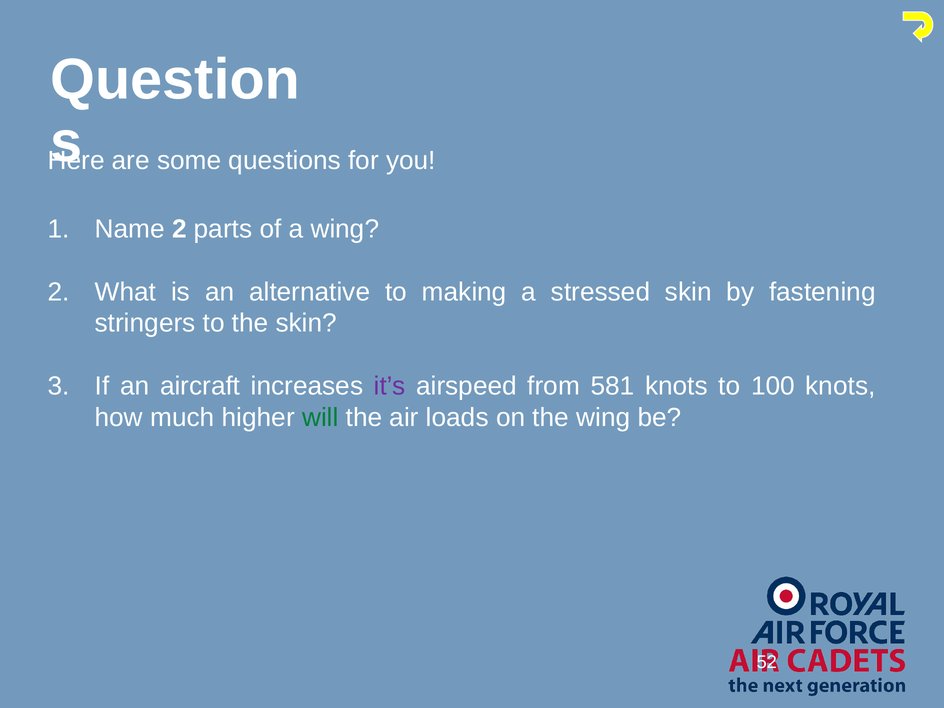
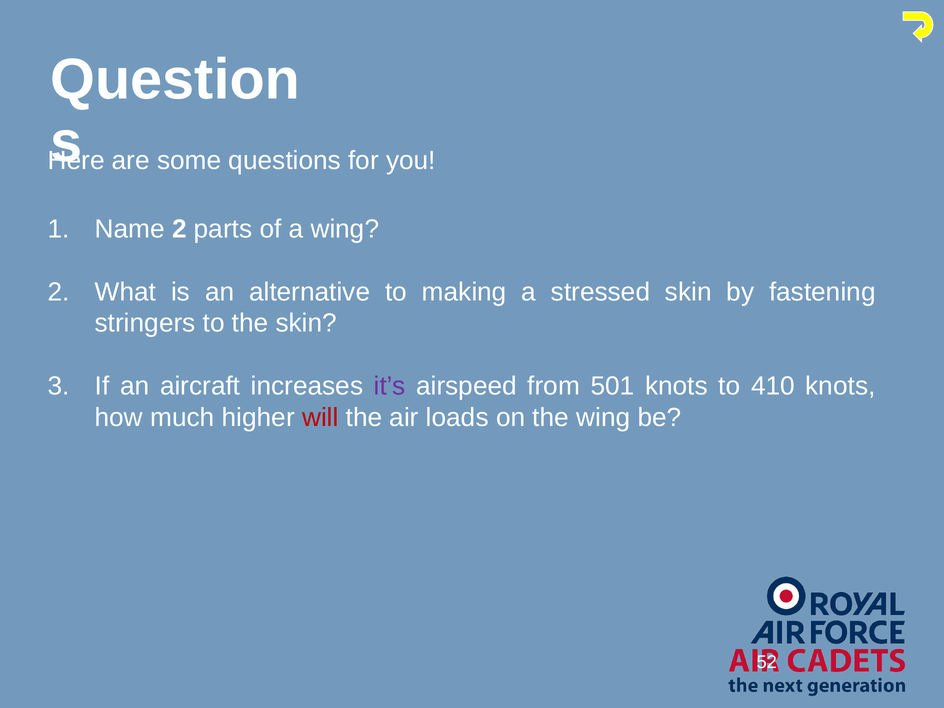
581: 581 -> 501
100: 100 -> 410
will colour: green -> red
